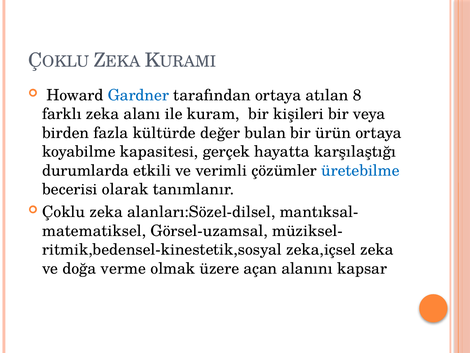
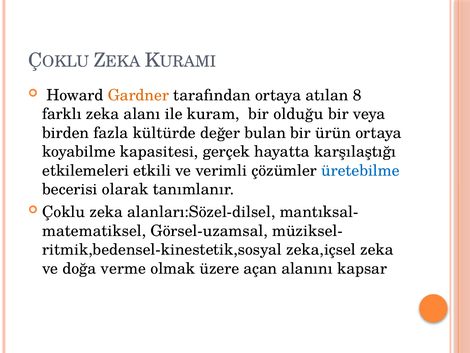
Gardner colour: blue -> orange
kişileri: kişileri -> olduğu
durumlarda: durumlarda -> etkilemeleri
